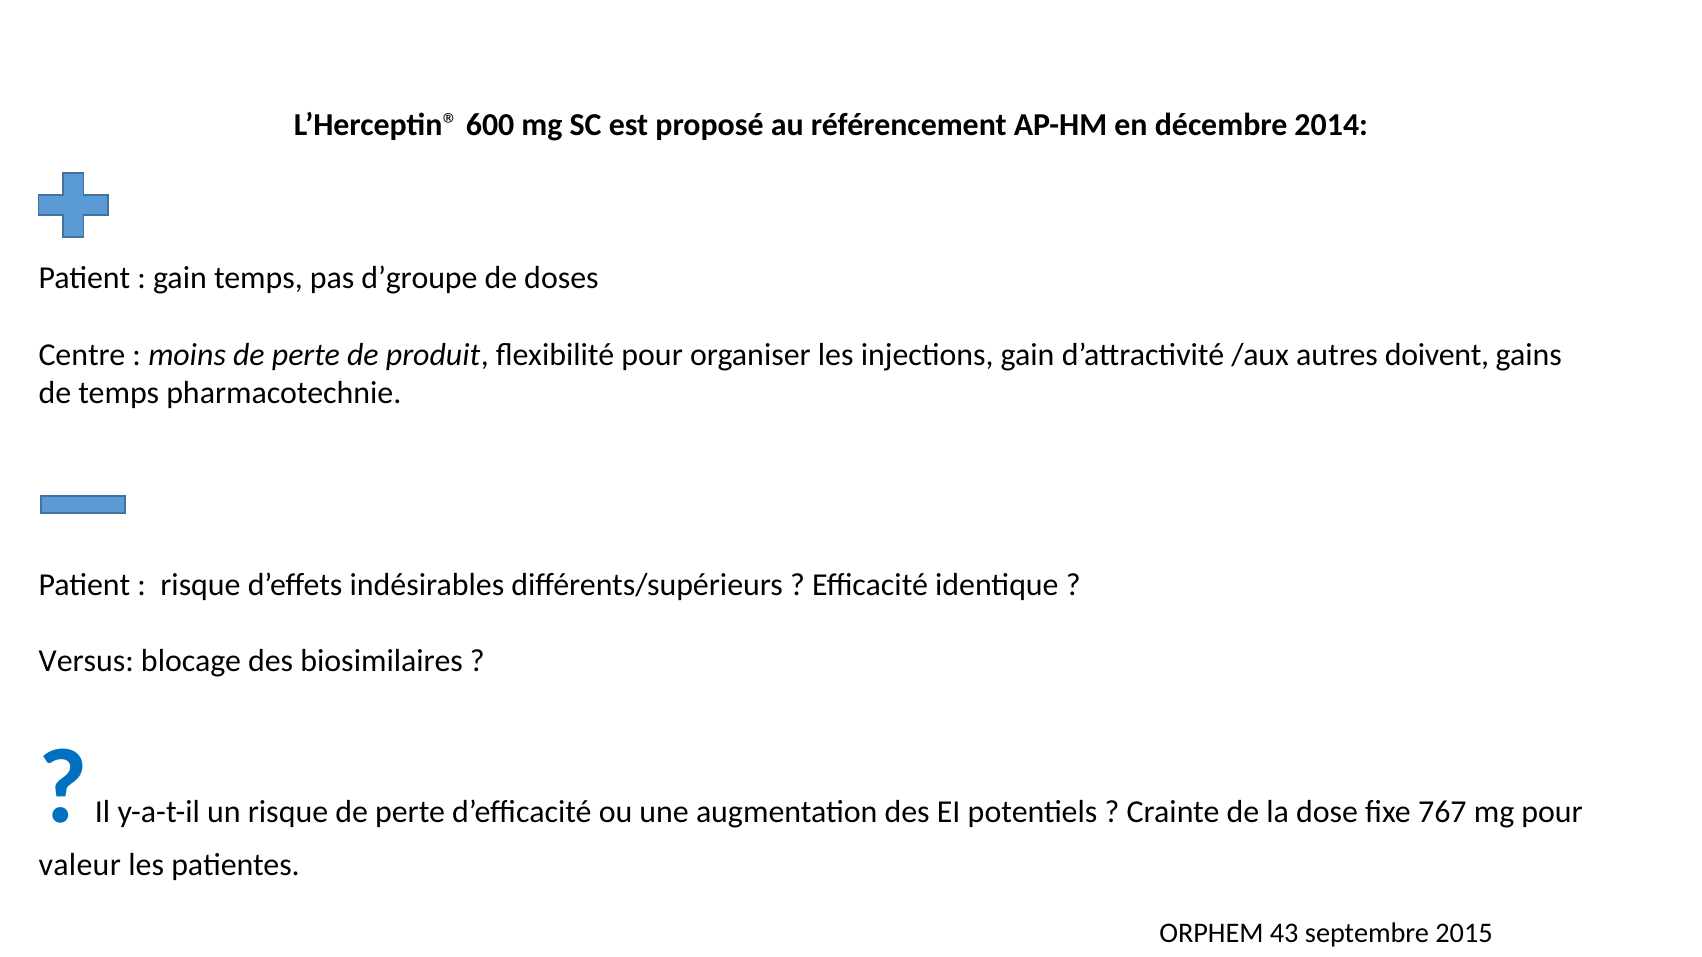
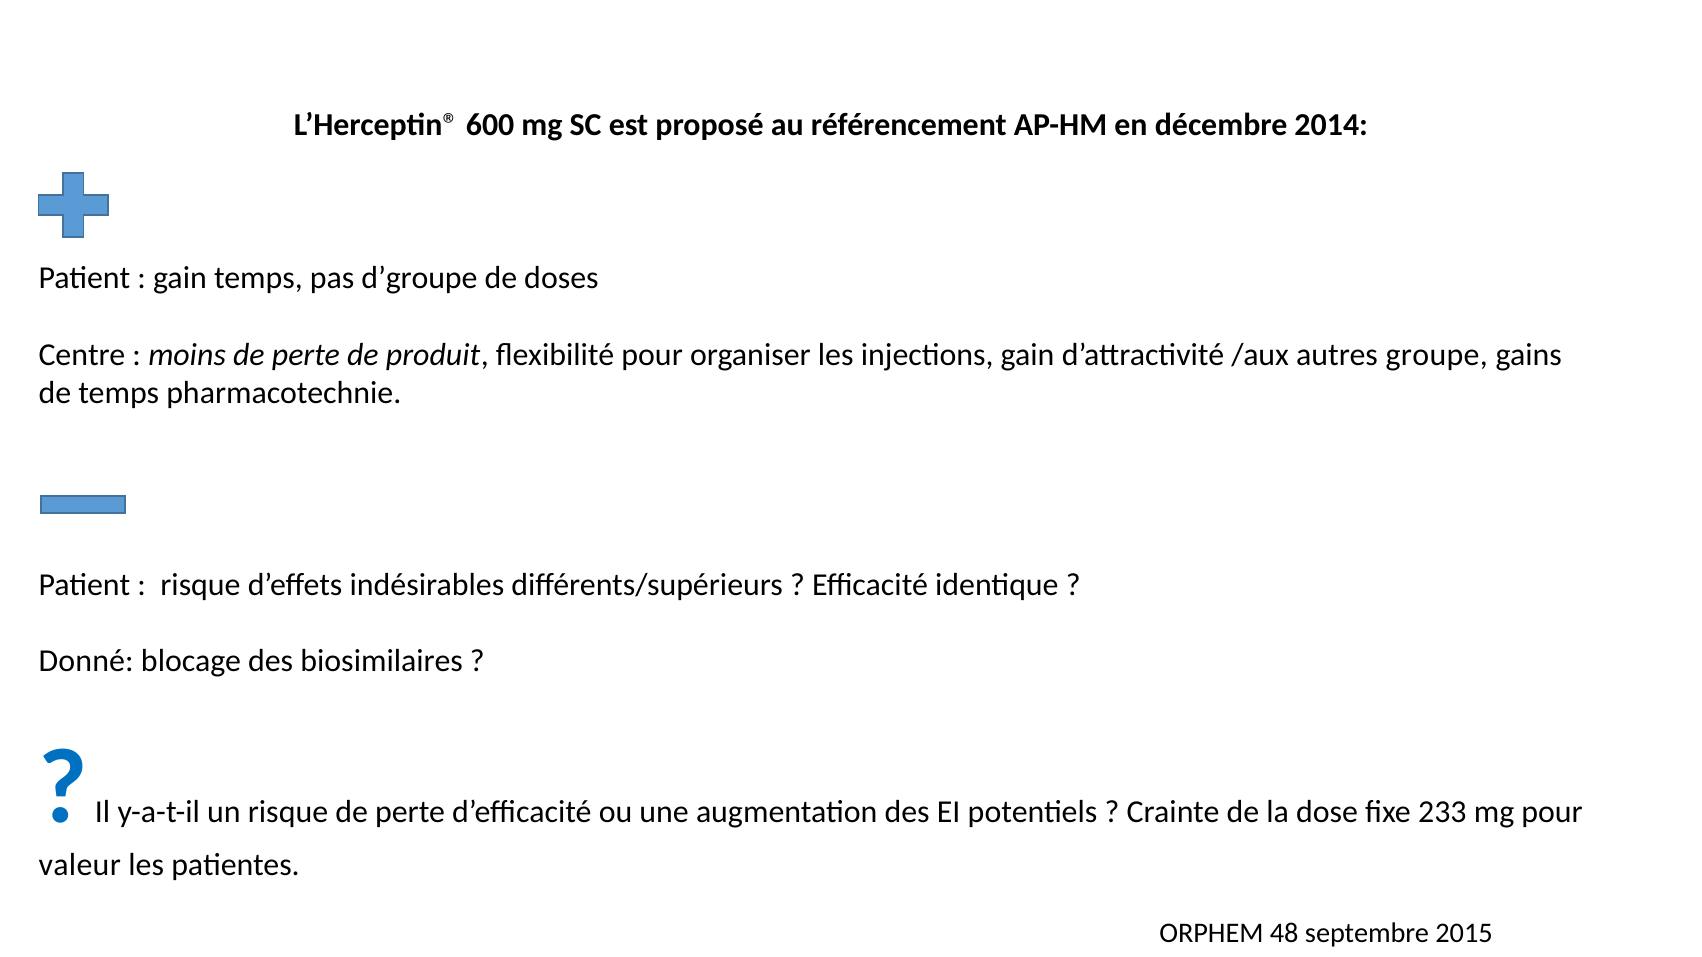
doivent: doivent -> groupe
Versus: Versus -> Donné
767: 767 -> 233
43: 43 -> 48
